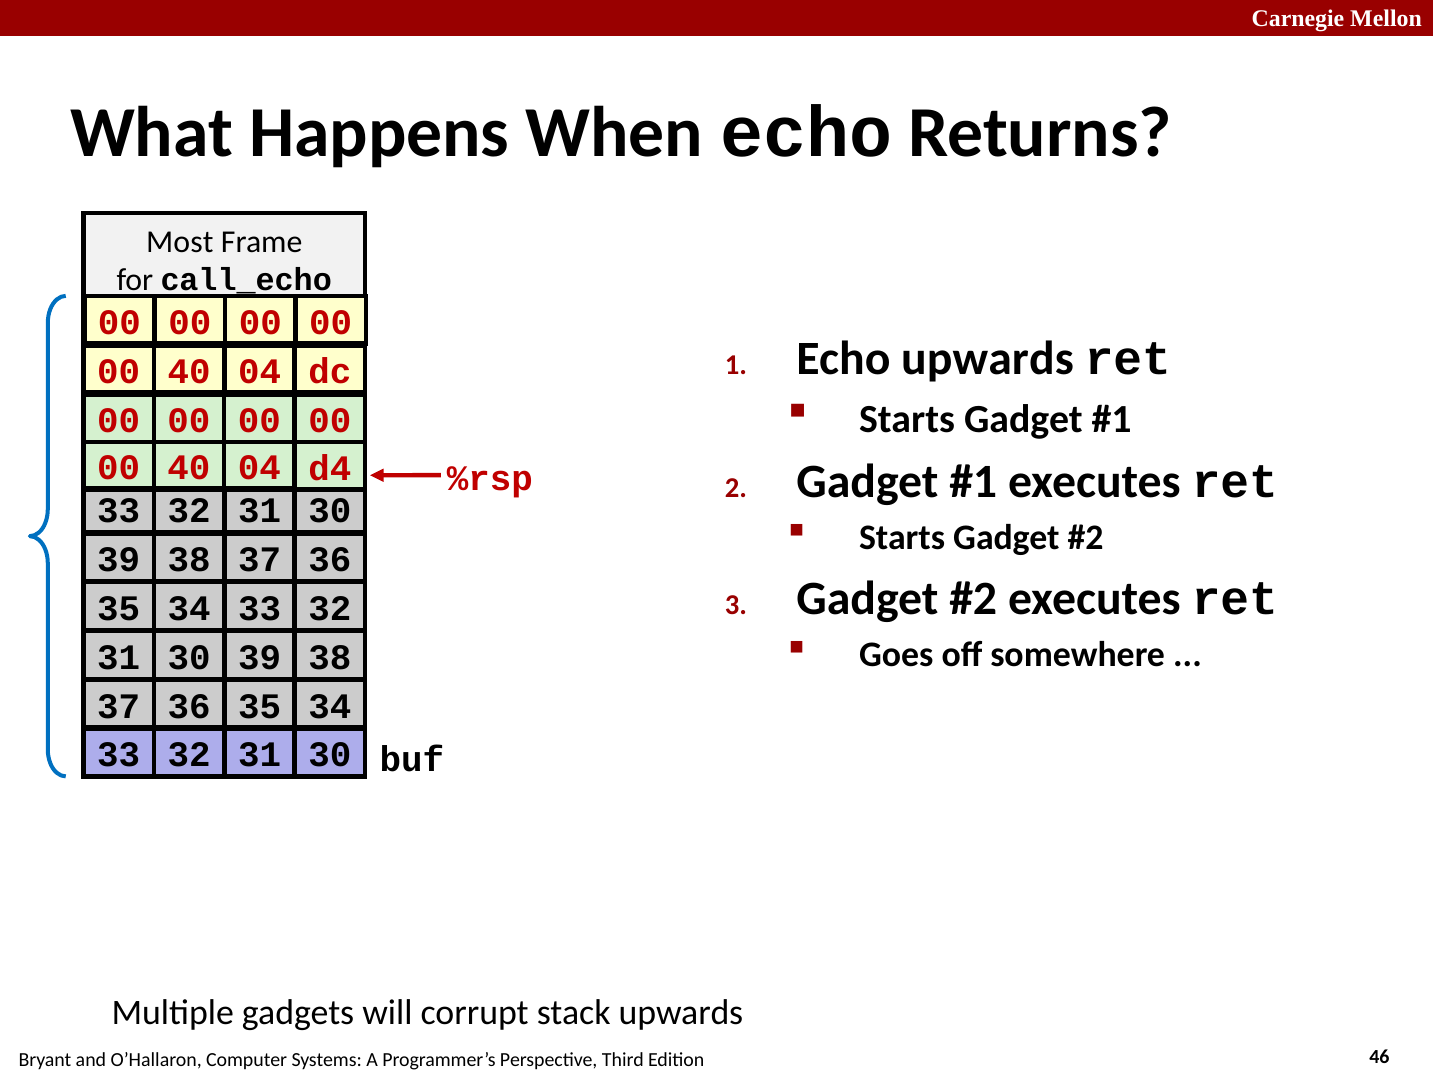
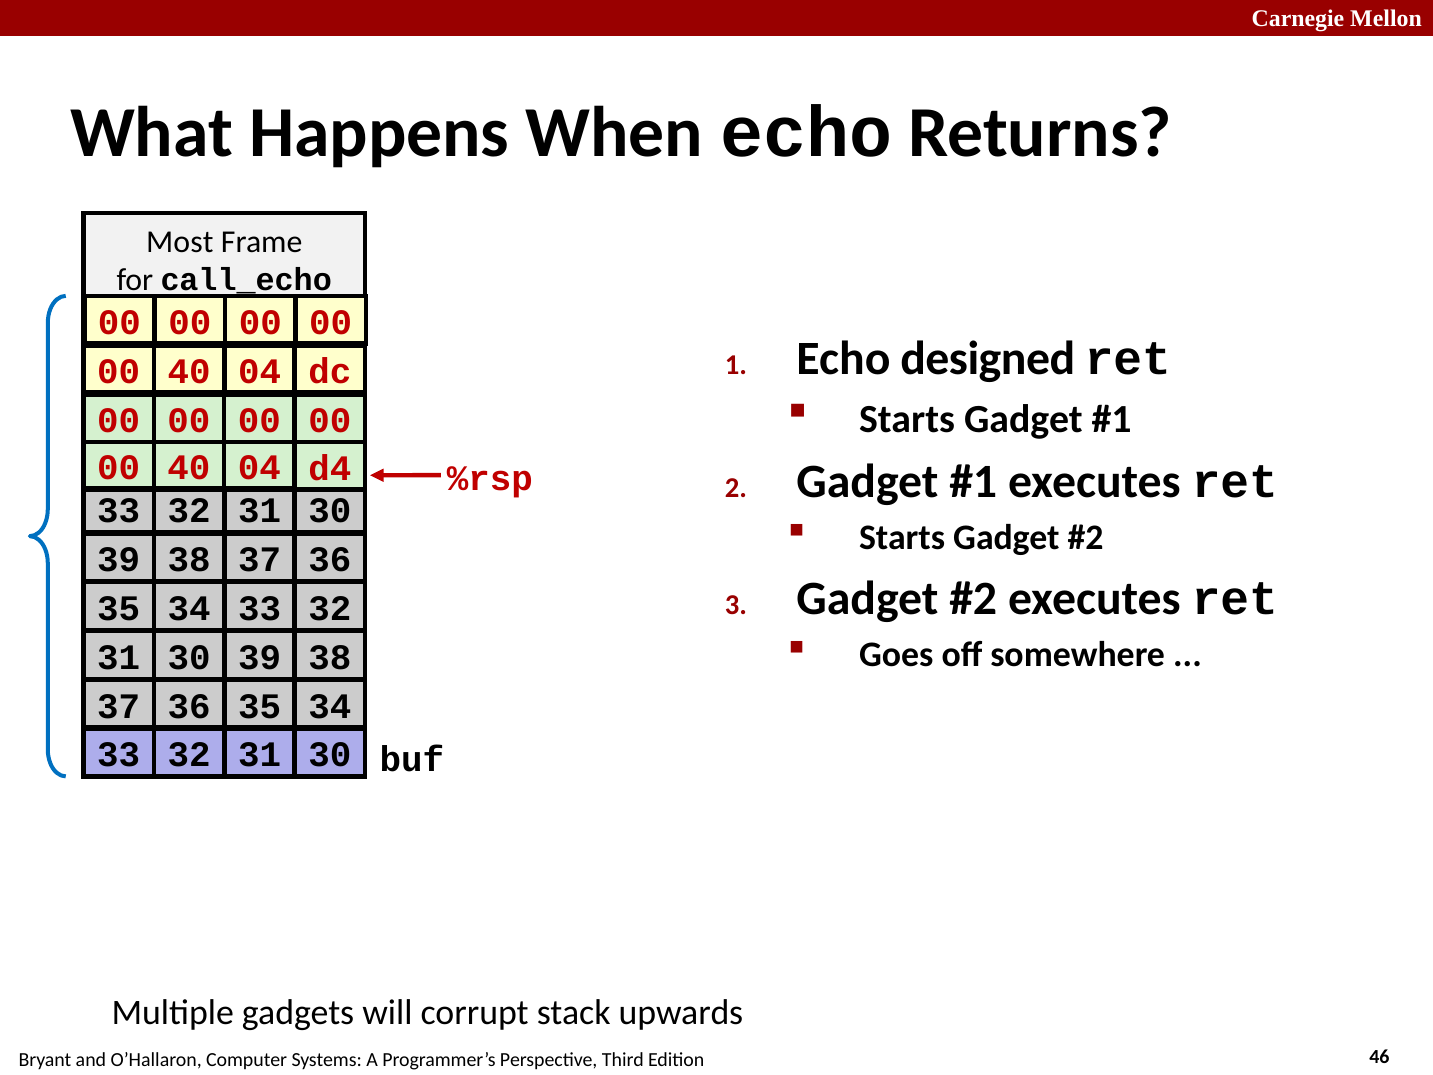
Echo upwards: upwards -> designed
